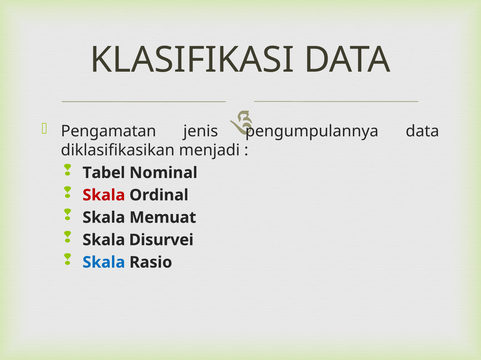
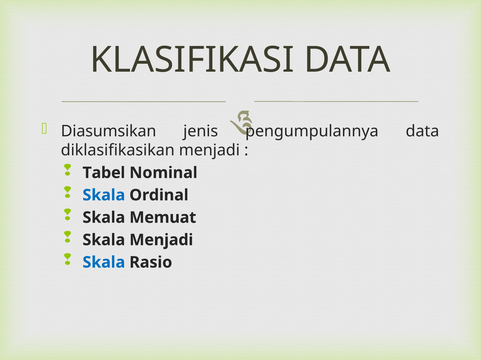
Pengamatan: Pengamatan -> Diasumsikan
Skala at (104, 196) colour: red -> blue
Skala Disurvei: Disurvei -> Menjadi
